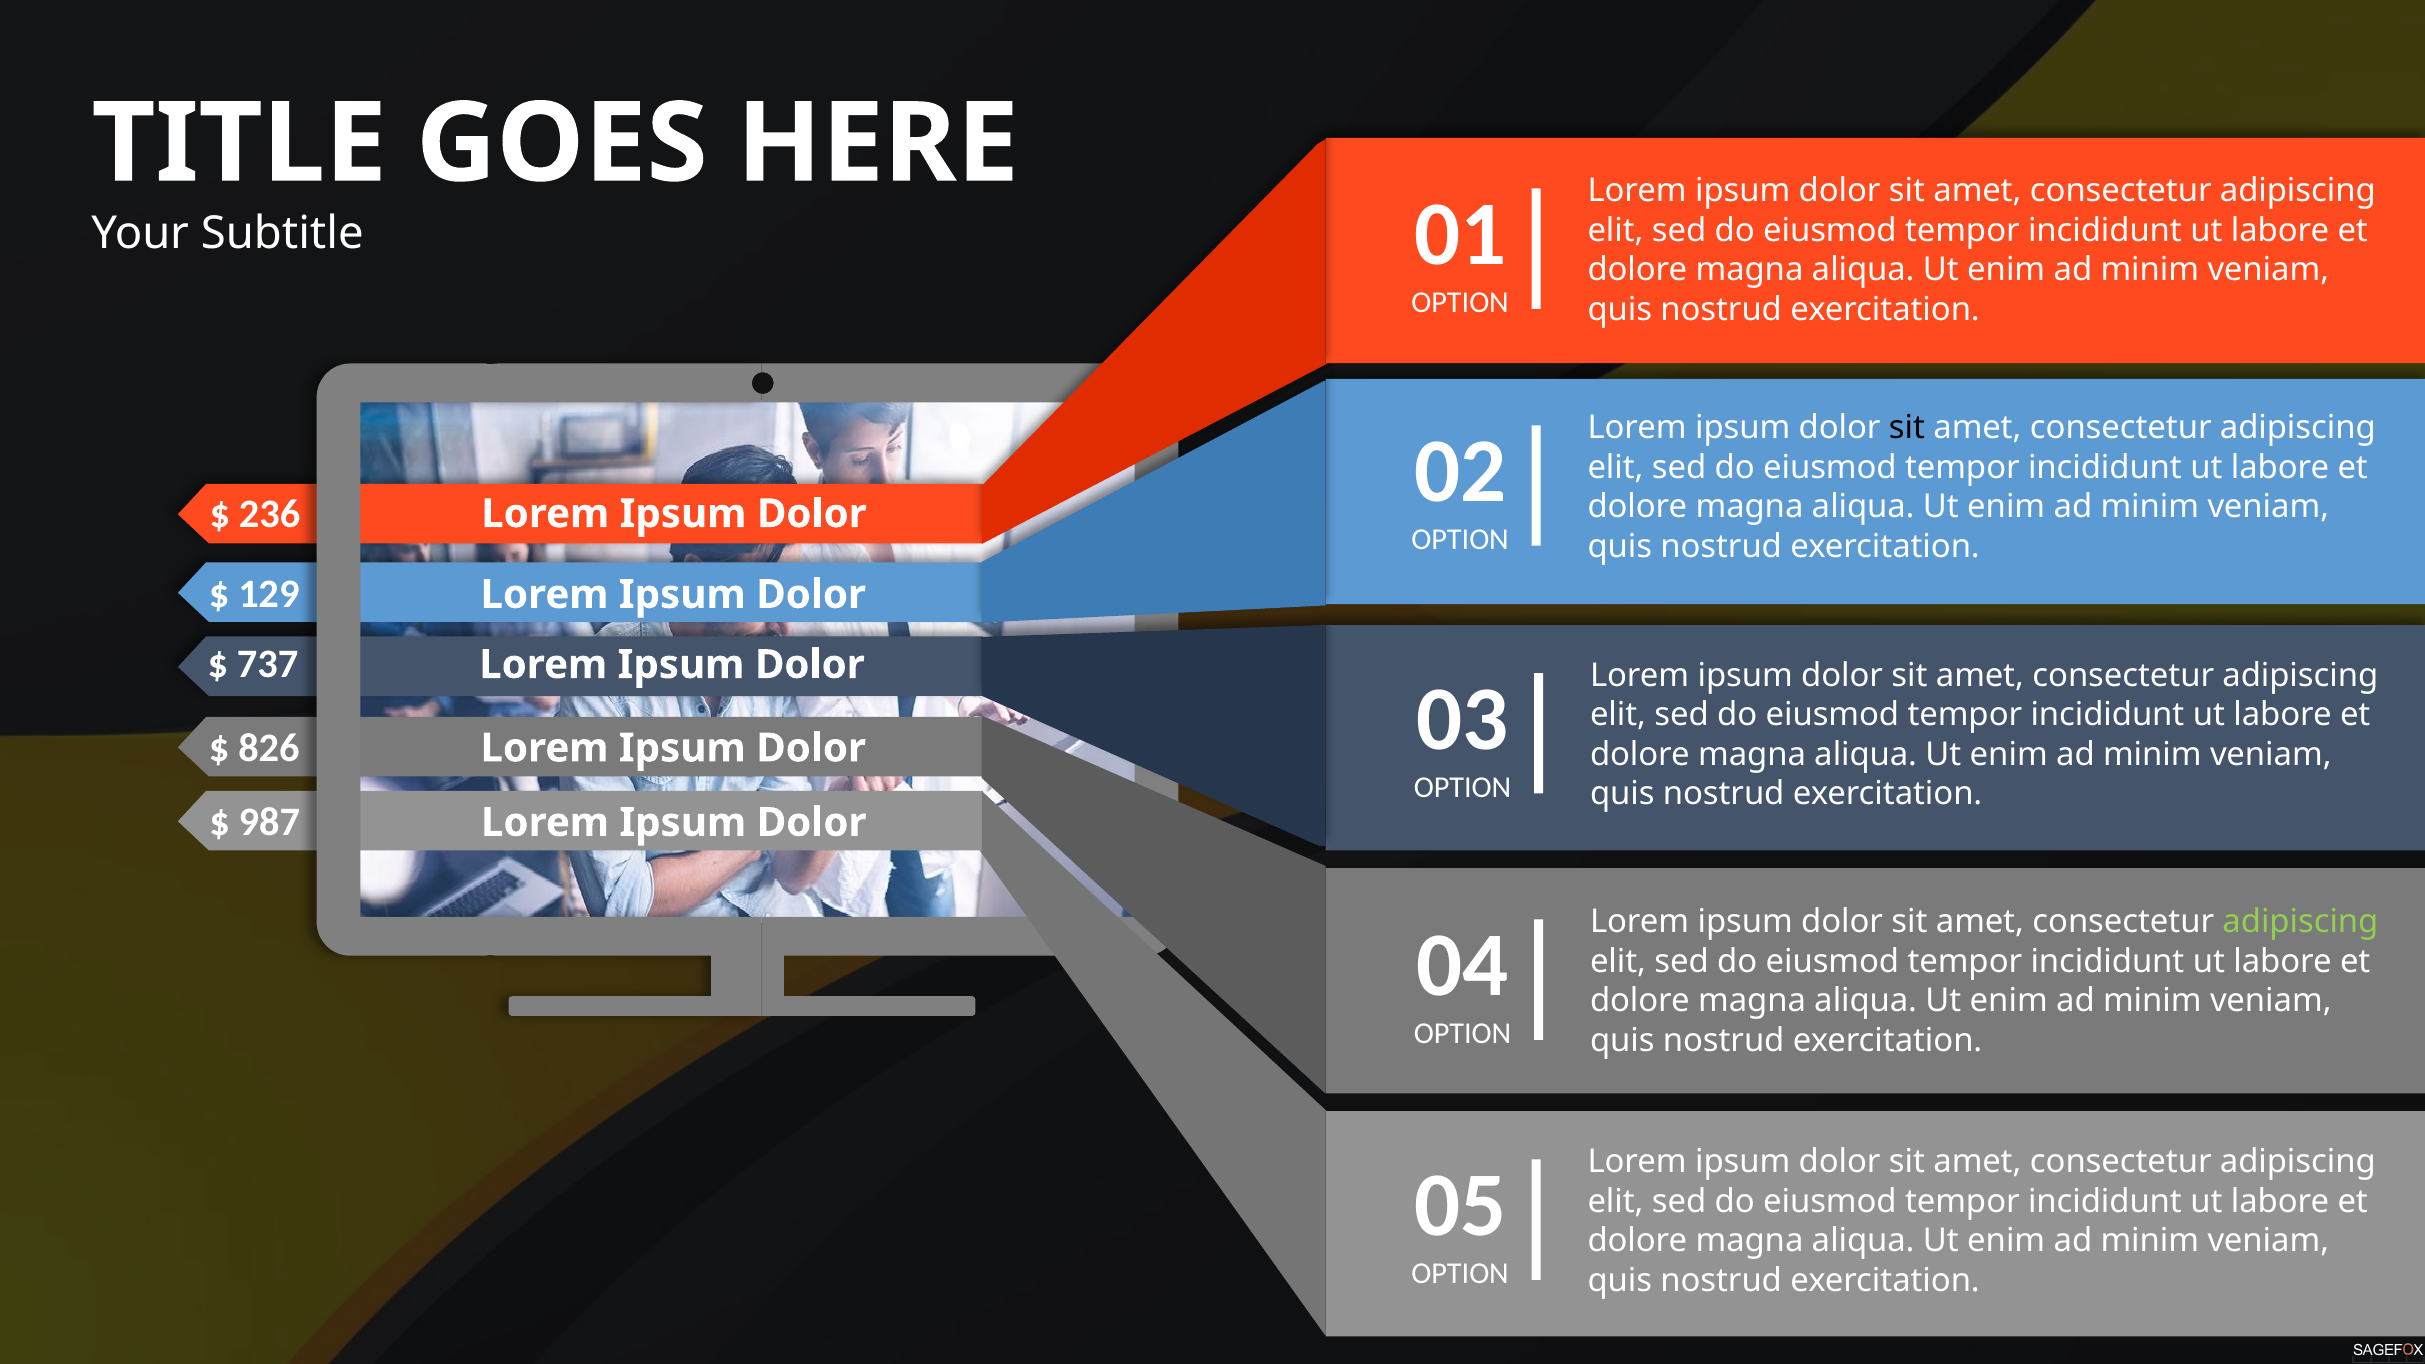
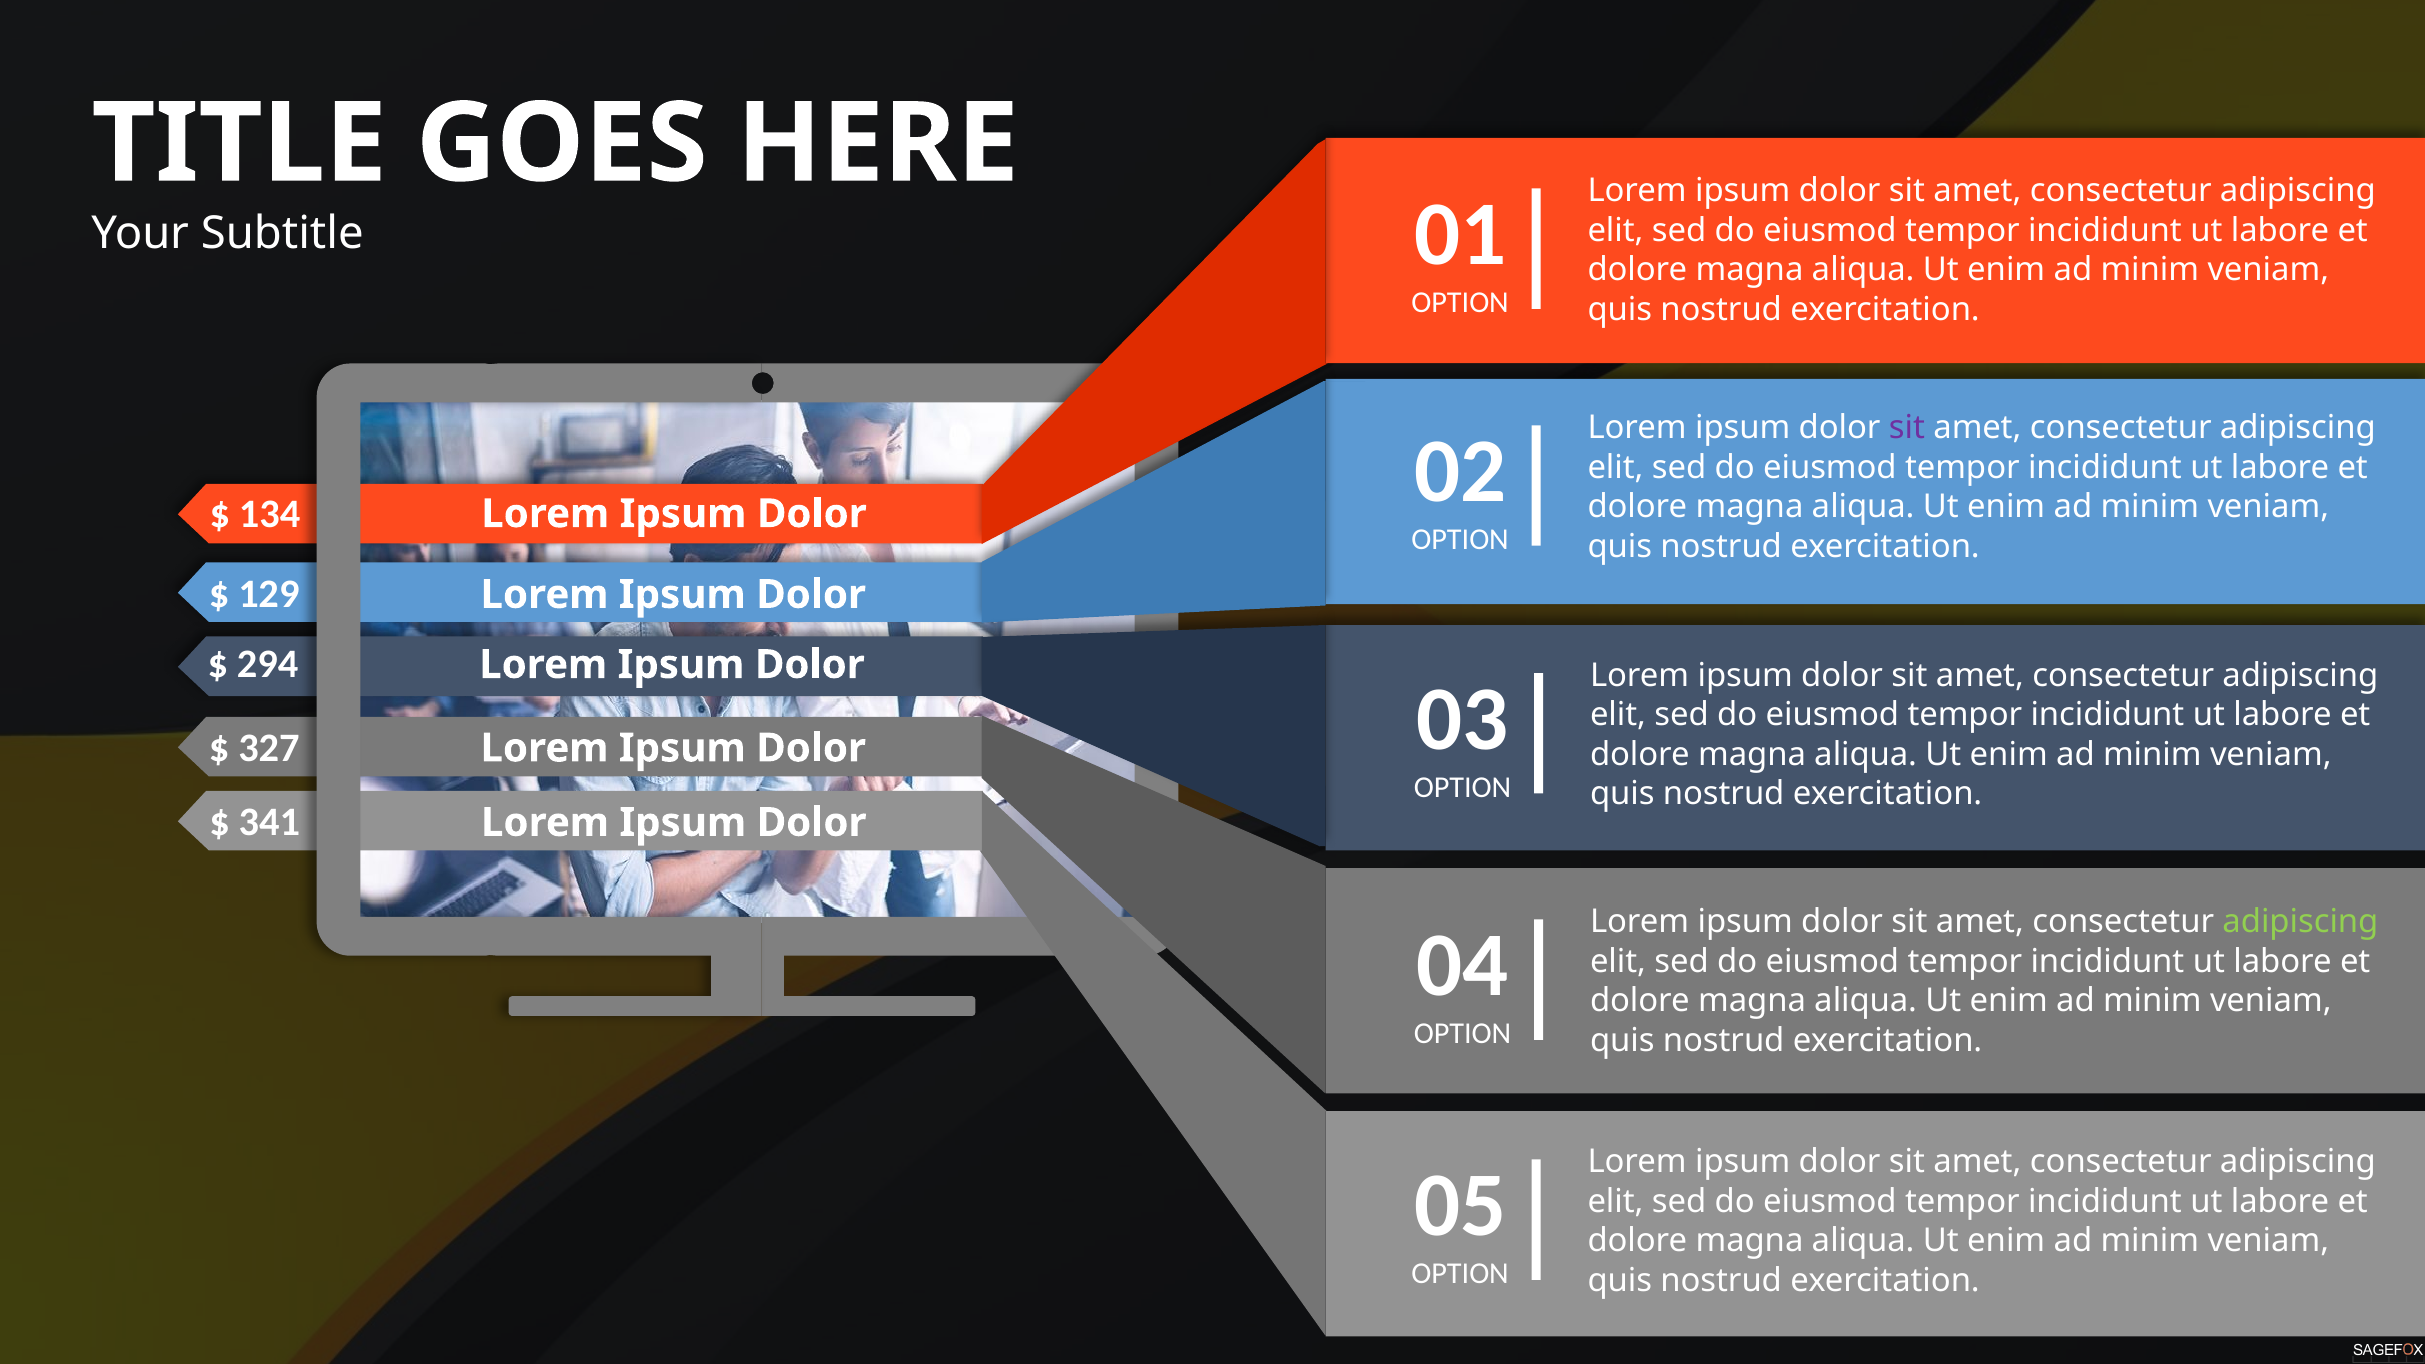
sit at (1907, 428) colour: black -> purple
236: 236 -> 134
737: 737 -> 294
826: 826 -> 327
987: 987 -> 341
